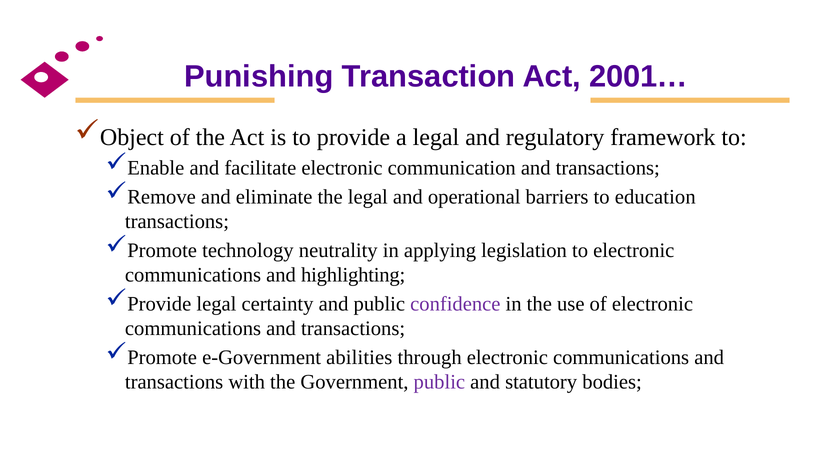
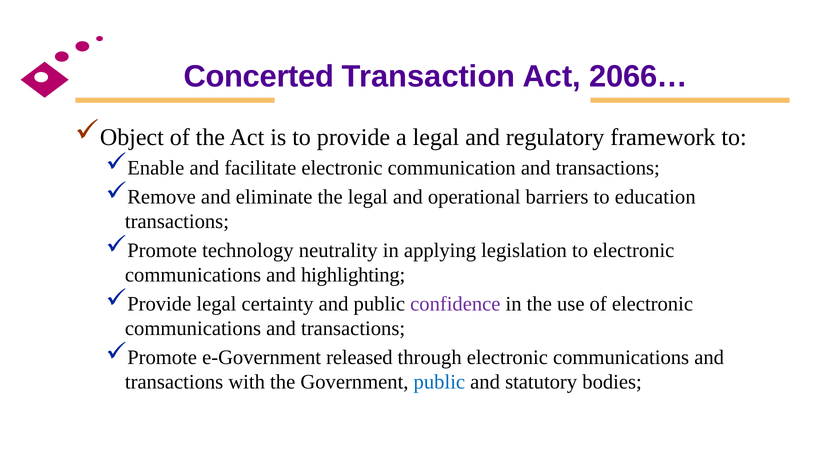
Punishing: Punishing -> Concerted
2001…: 2001… -> 2066…
abilities: abilities -> released
public at (439, 382) colour: purple -> blue
